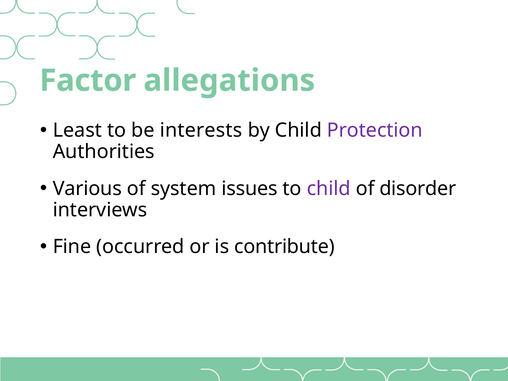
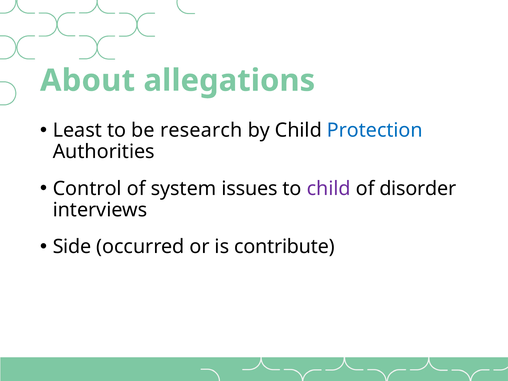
Factor: Factor -> About
interests: interests -> research
Protection colour: purple -> blue
Various: Various -> Control
Fine: Fine -> Side
